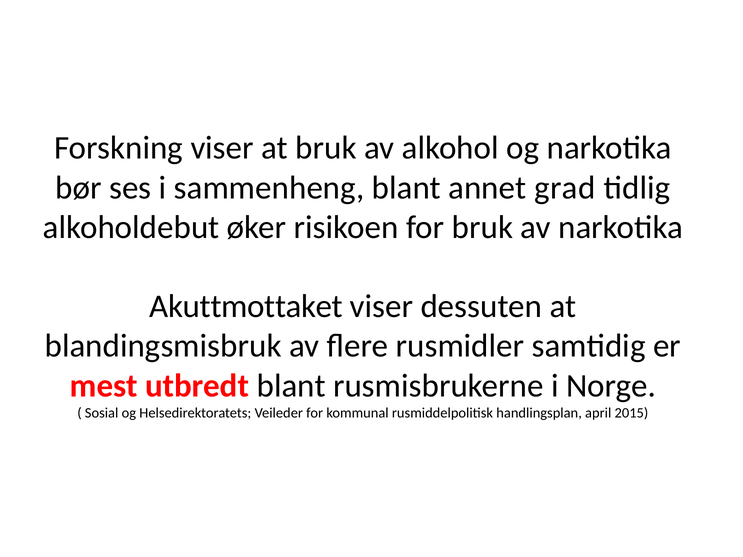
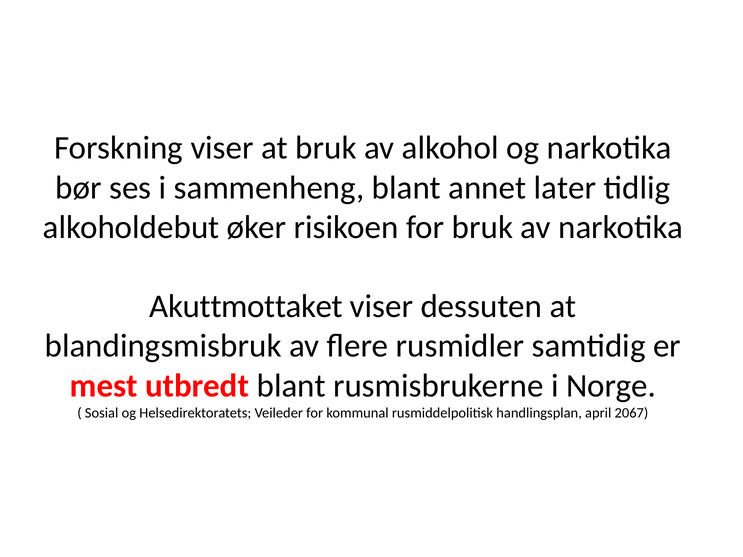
grad: grad -> later
2015: 2015 -> 2067
